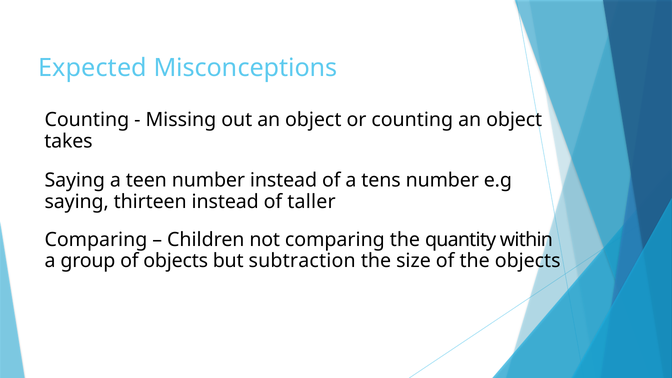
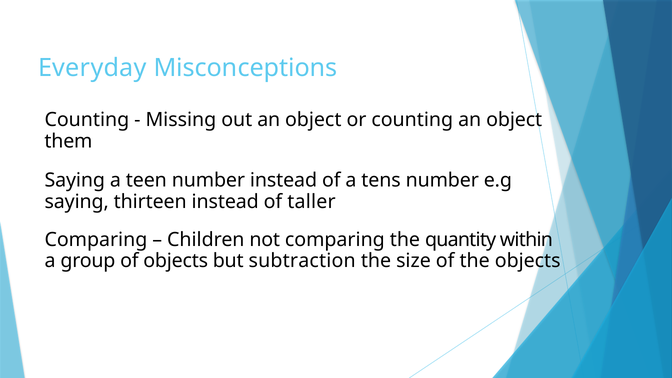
Expected: Expected -> Everyday
takes: takes -> them
